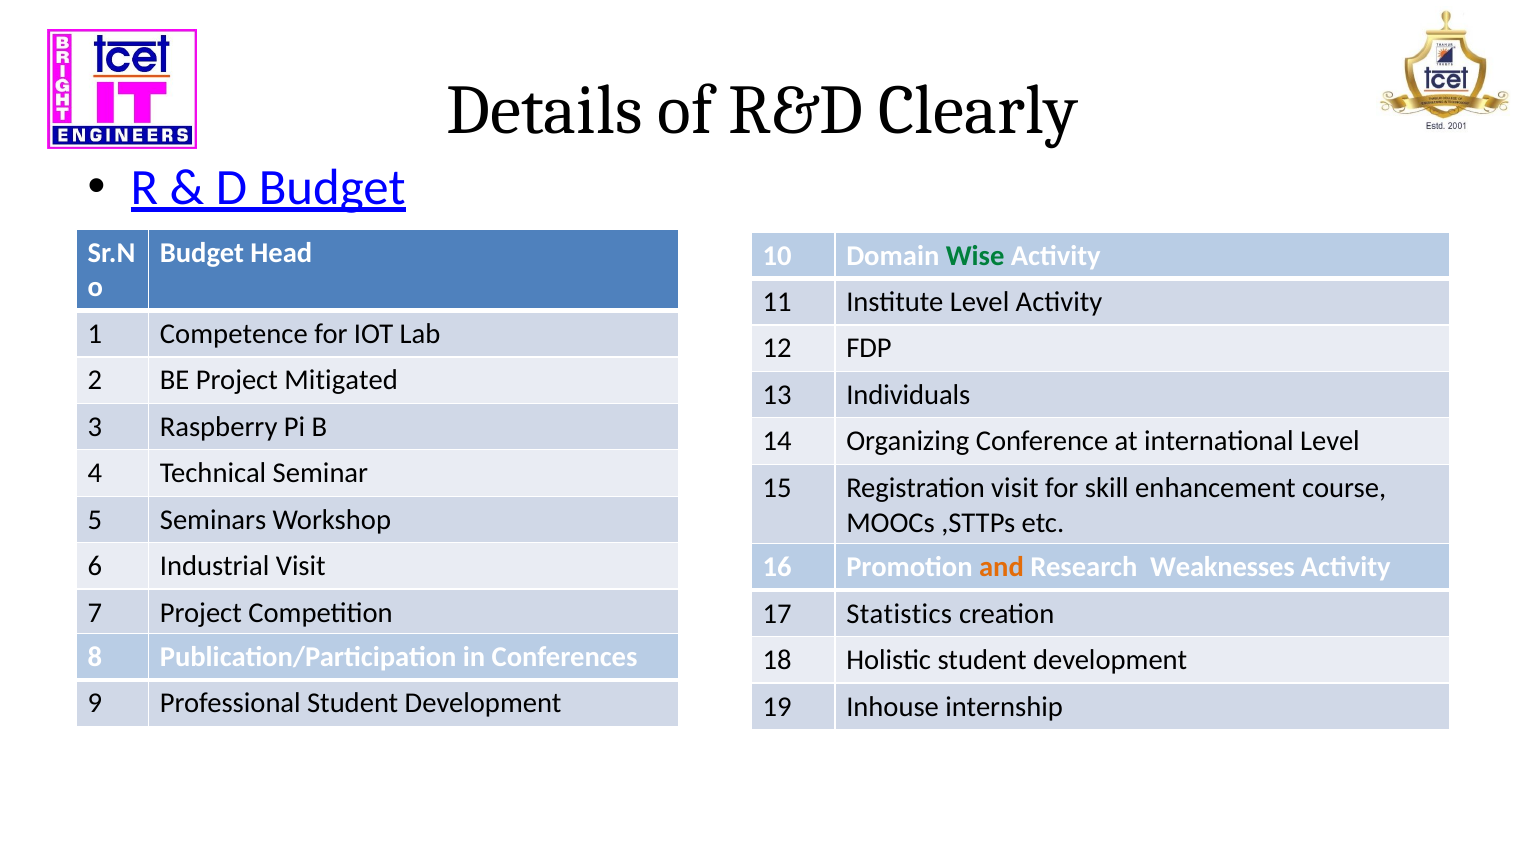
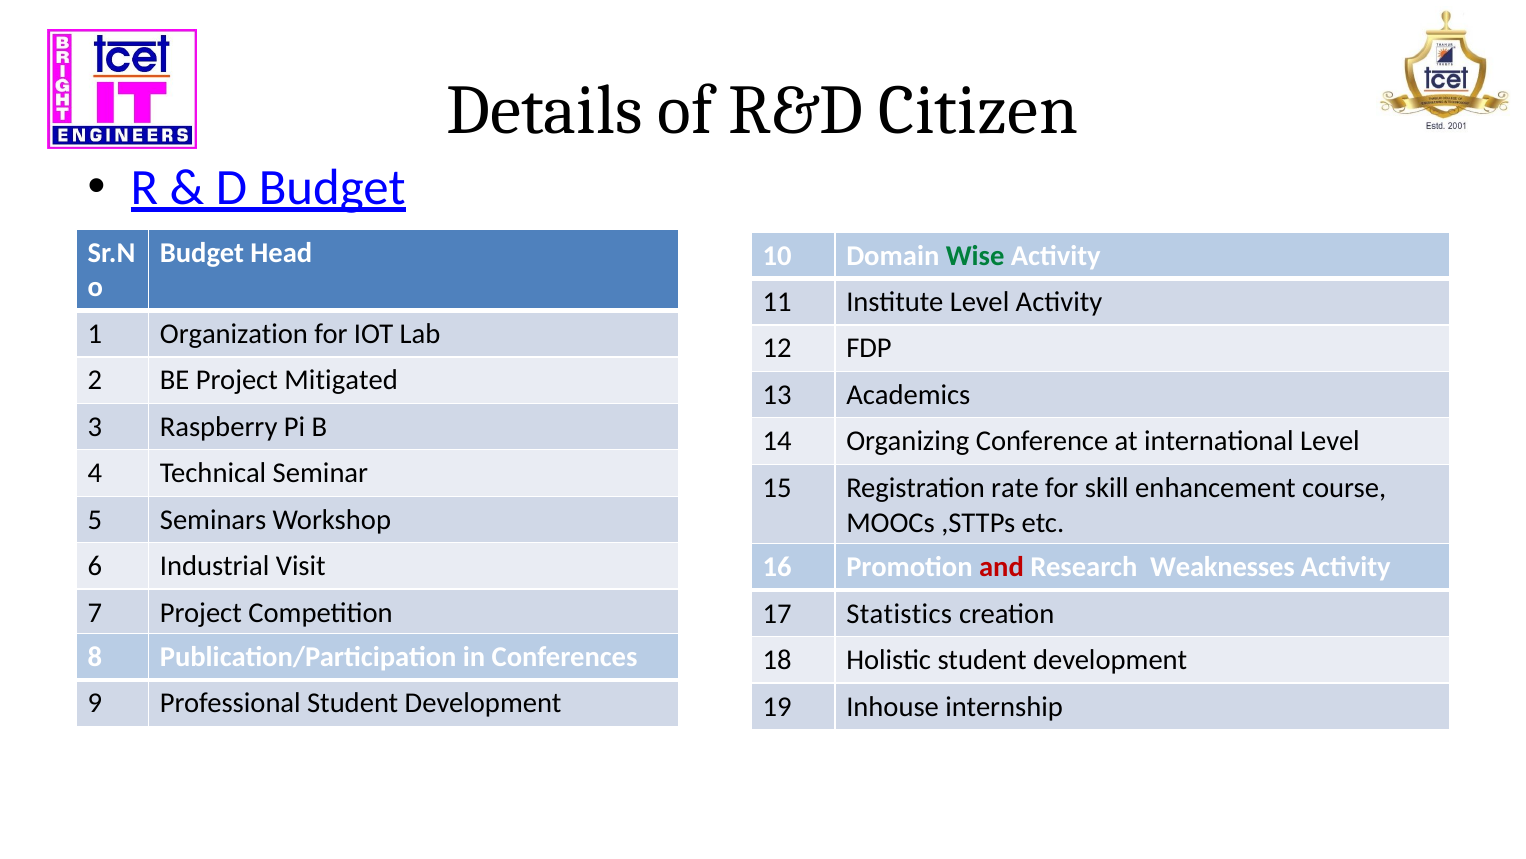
Clearly: Clearly -> Citizen
Competence: Competence -> Organization
Individuals: Individuals -> Academics
Registration visit: visit -> rate
and colour: orange -> red
